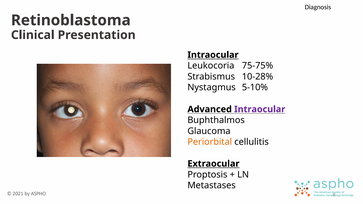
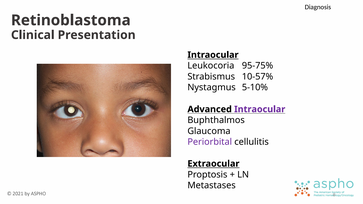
75-75%: 75-75% -> 95-75%
10-28%: 10-28% -> 10-57%
Periorbital colour: orange -> purple
